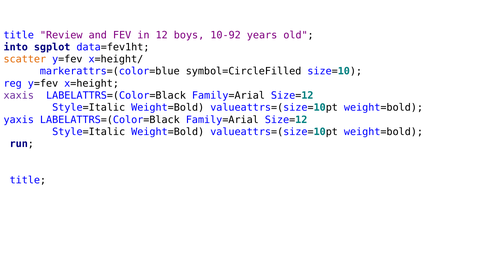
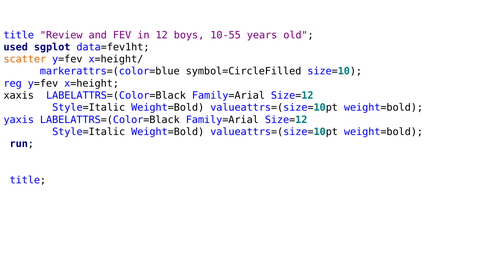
10-92: 10-92 -> 10-55
into: into -> used
xaxis colour: purple -> black
